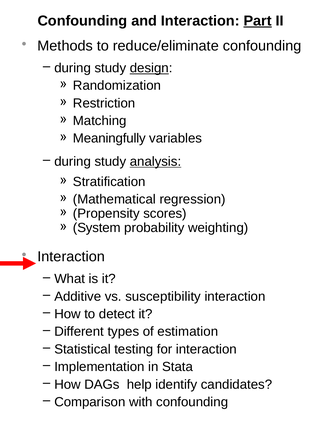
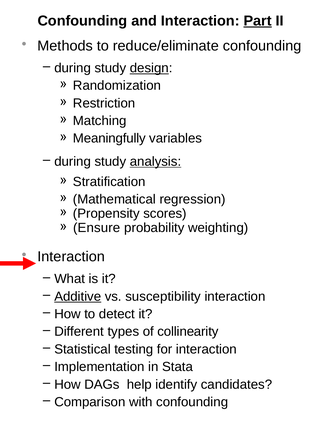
System: System -> Ensure
Additive underline: none -> present
estimation: estimation -> collinearity
